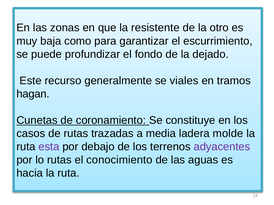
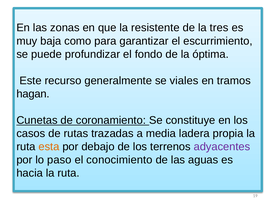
otro: otro -> tres
dejado: dejado -> óptima
molde: molde -> propia
esta colour: purple -> orange
lo rutas: rutas -> paso
